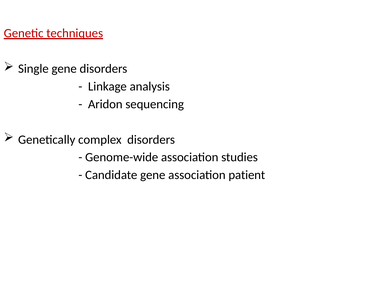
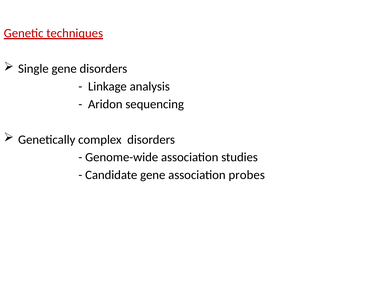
patient: patient -> probes
